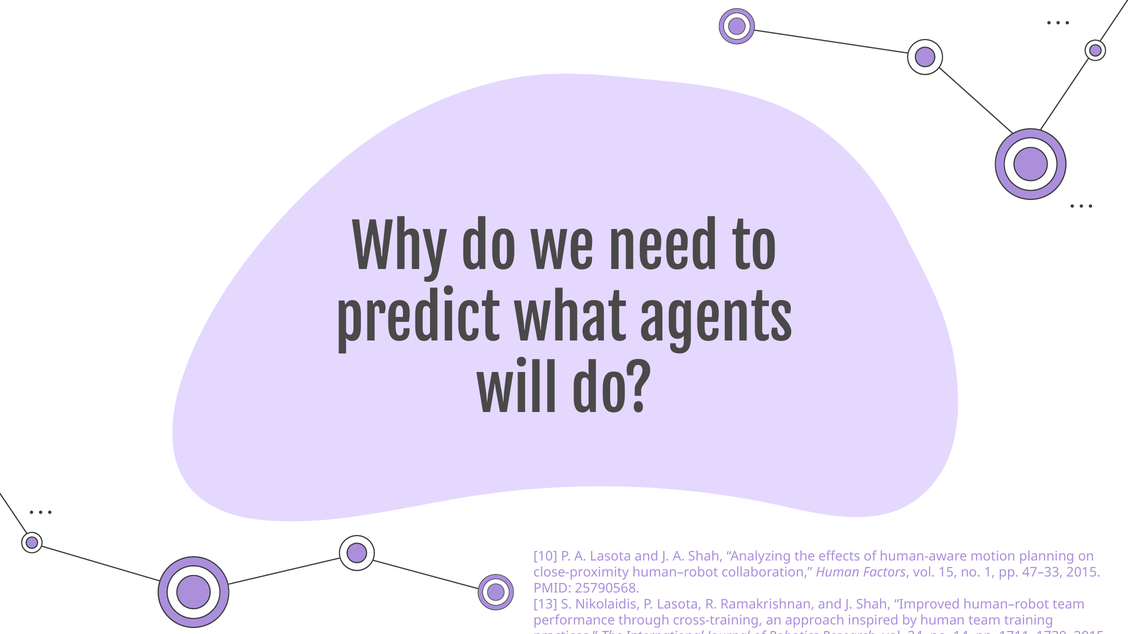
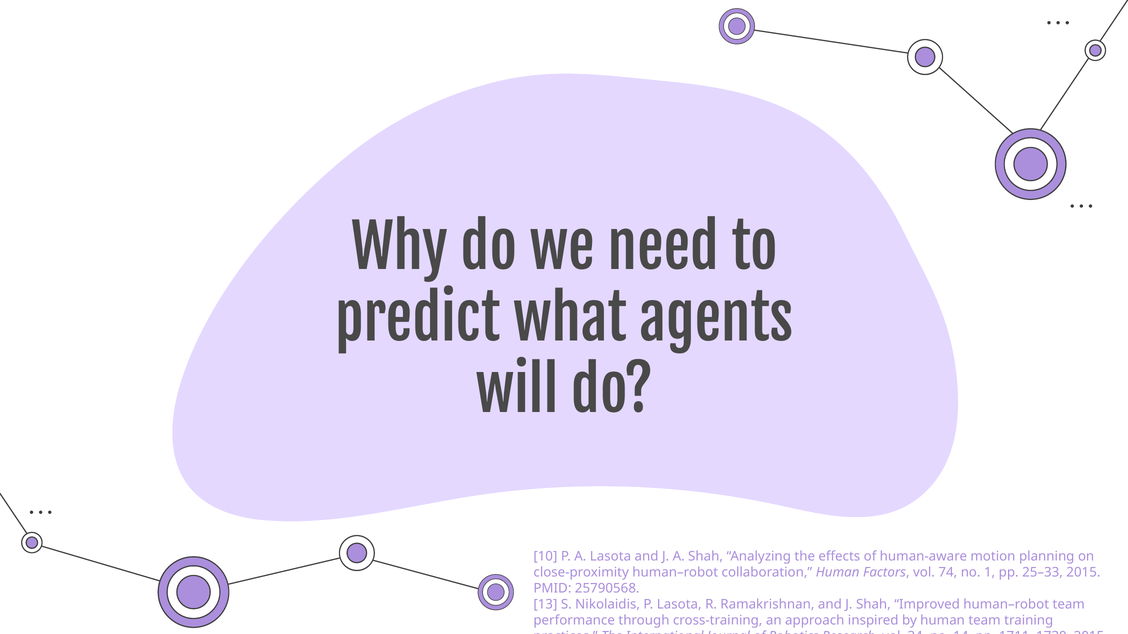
15: 15 -> 74
47–33: 47–33 -> 25–33
